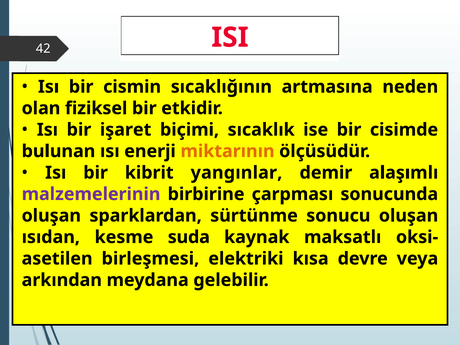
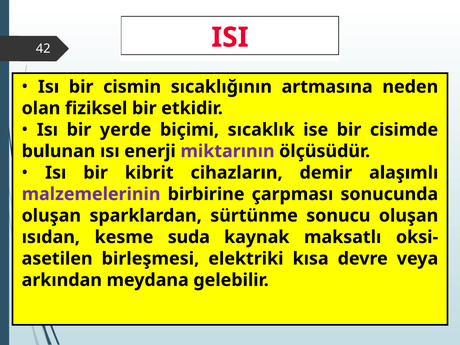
işaret: işaret -> yerde
miktarının colour: orange -> purple
yangınlar: yangınlar -> cihazların
